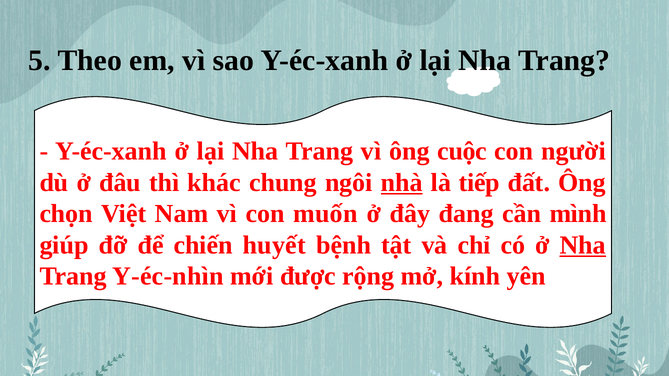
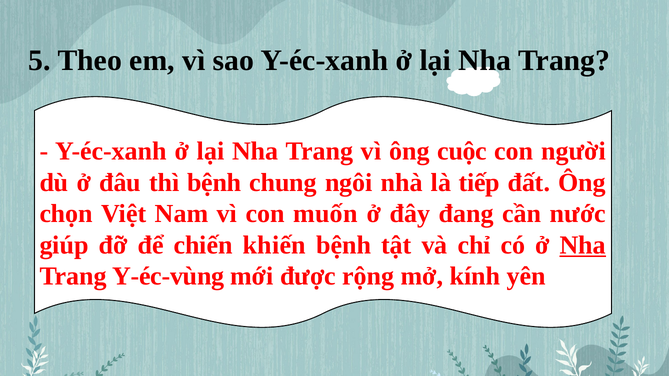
thì khác: khác -> bệnh
nhà underline: present -> none
mình: mình -> nước
huyết: huyết -> khiến
Y-éc-nhìn: Y-éc-nhìn -> Y-éc-vùng
